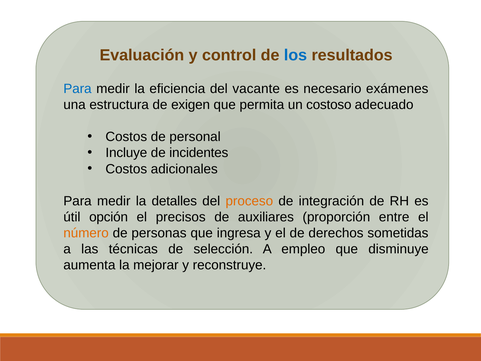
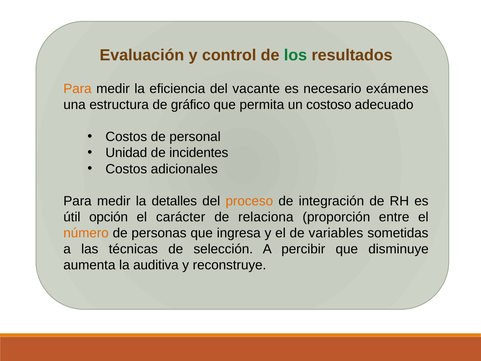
los colour: blue -> green
Para at (77, 89) colour: blue -> orange
exigen: exigen -> gráfico
Incluye: Incluye -> Unidad
precisos: precisos -> carácter
auxiliares: auxiliares -> relaciona
derechos: derechos -> variables
empleo: empleo -> percibir
mejorar: mejorar -> auditiva
